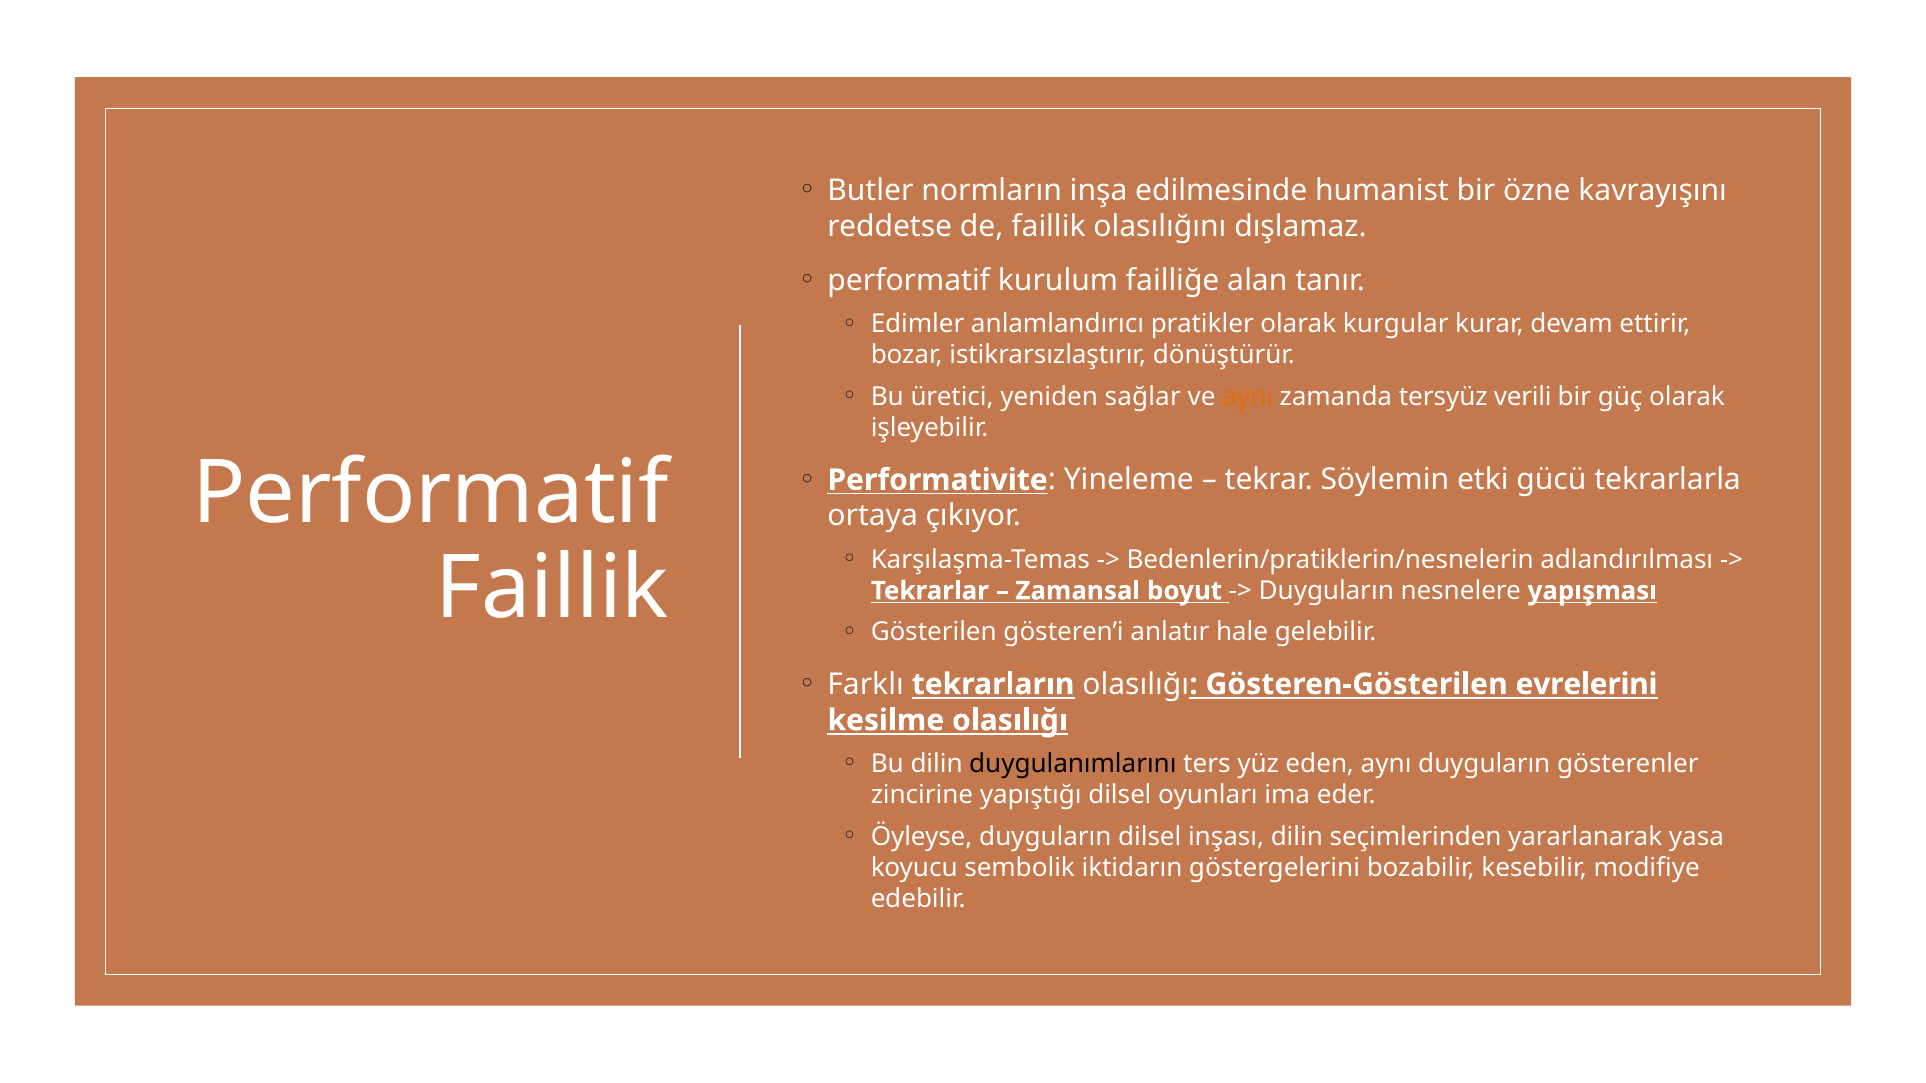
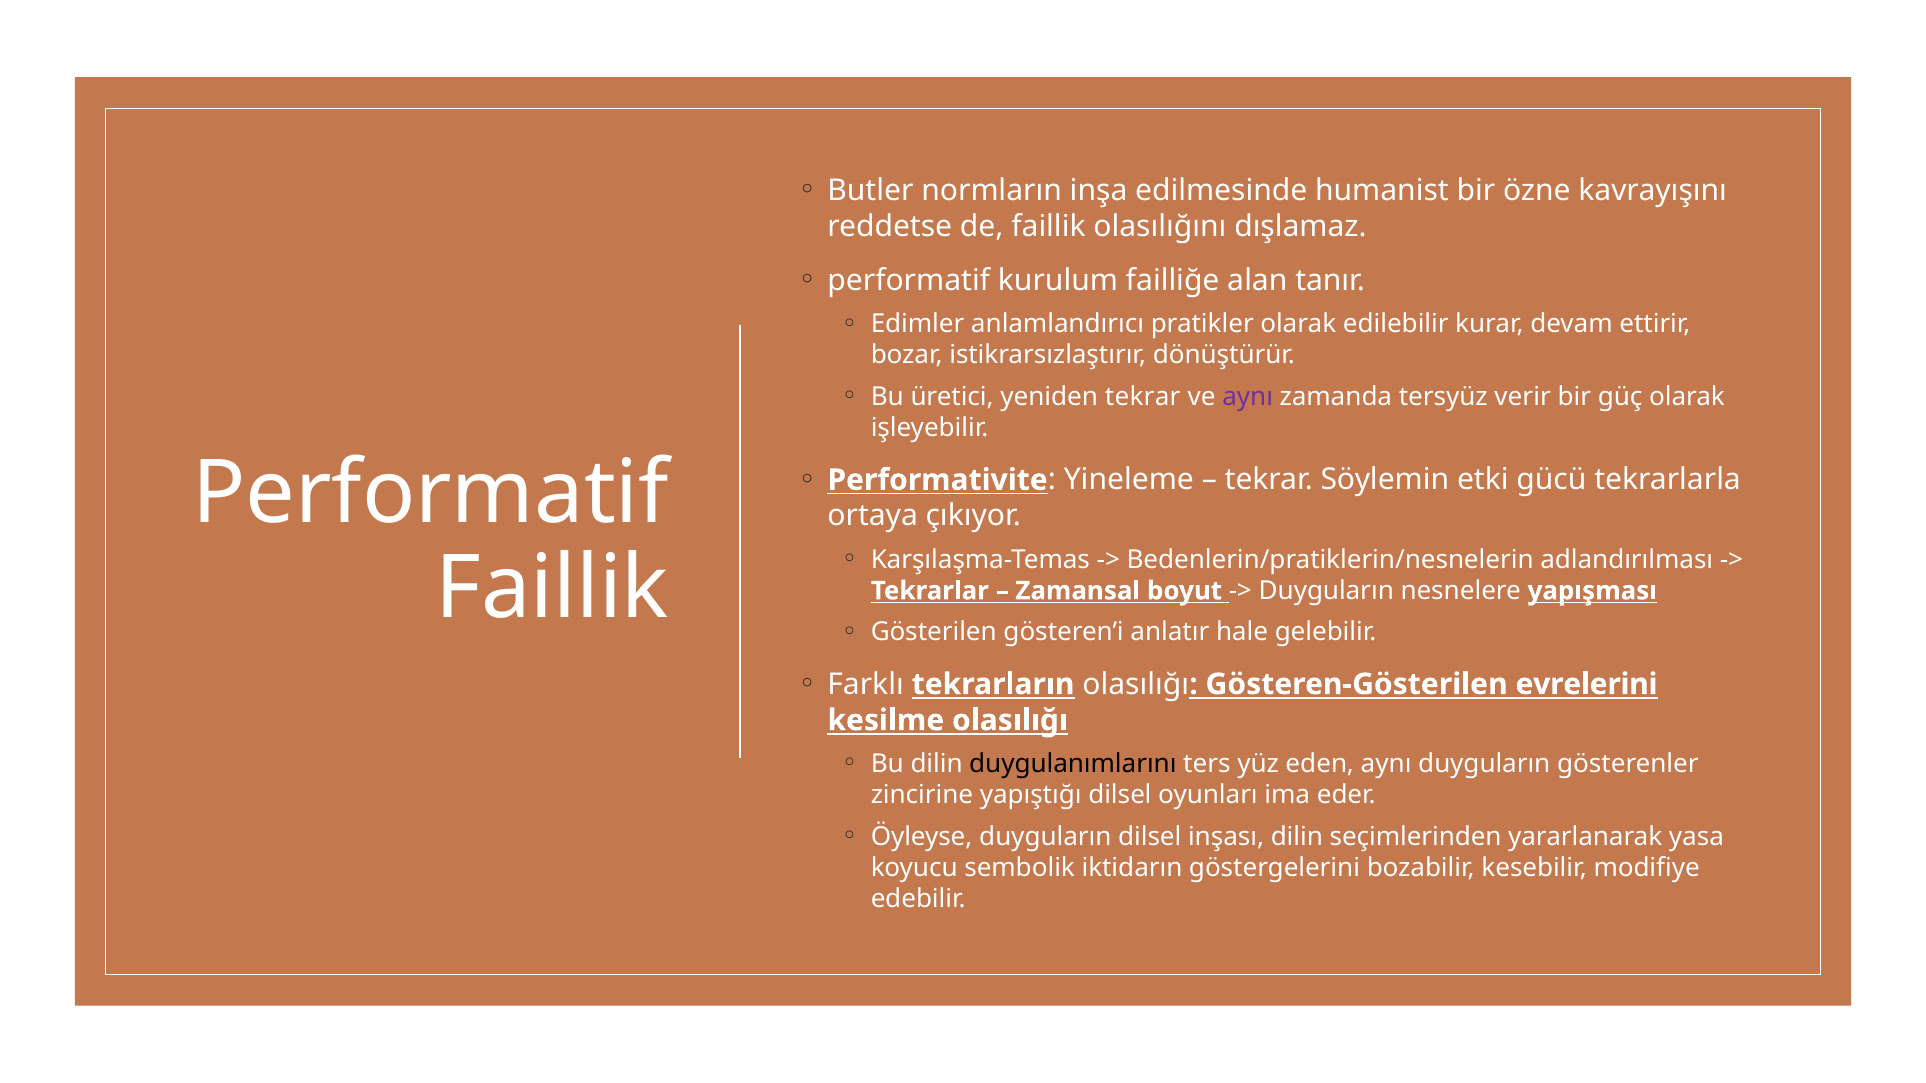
kurgular: kurgular -> edilebilir
yeniden sağlar: sağlar -> tekrar
aynı at (1248, 397) colour: orange -> purple
verili: verili -> verir
